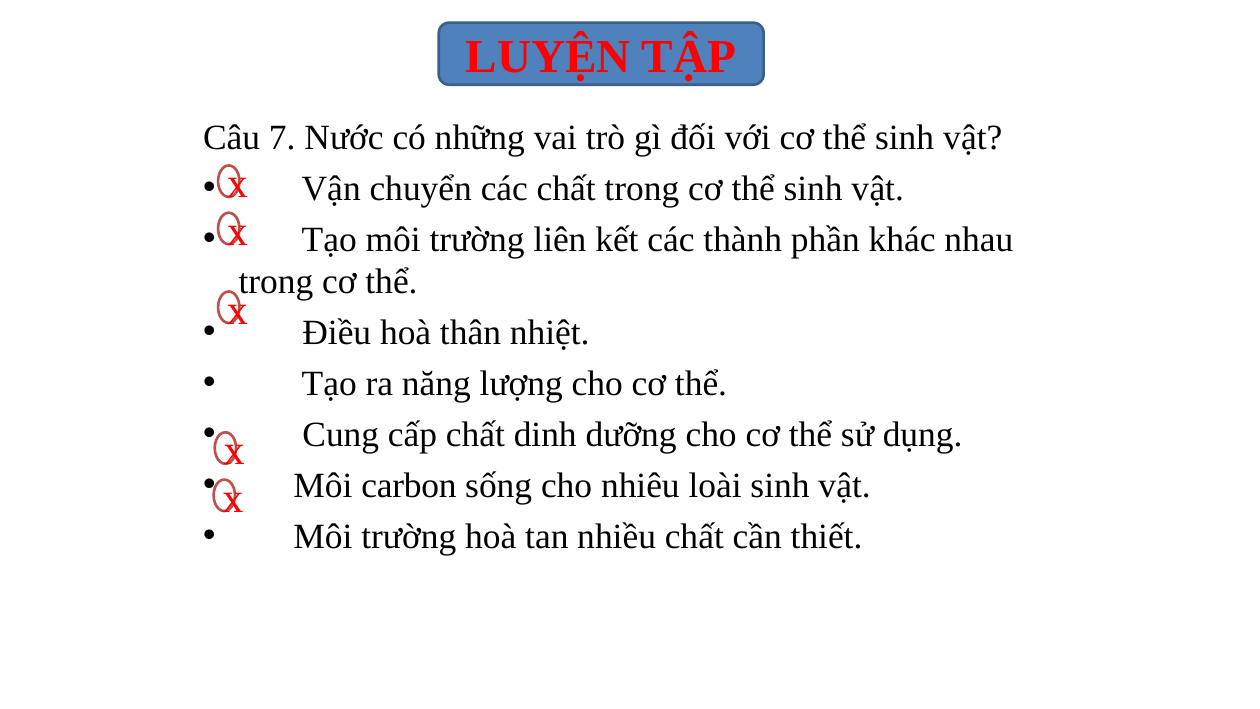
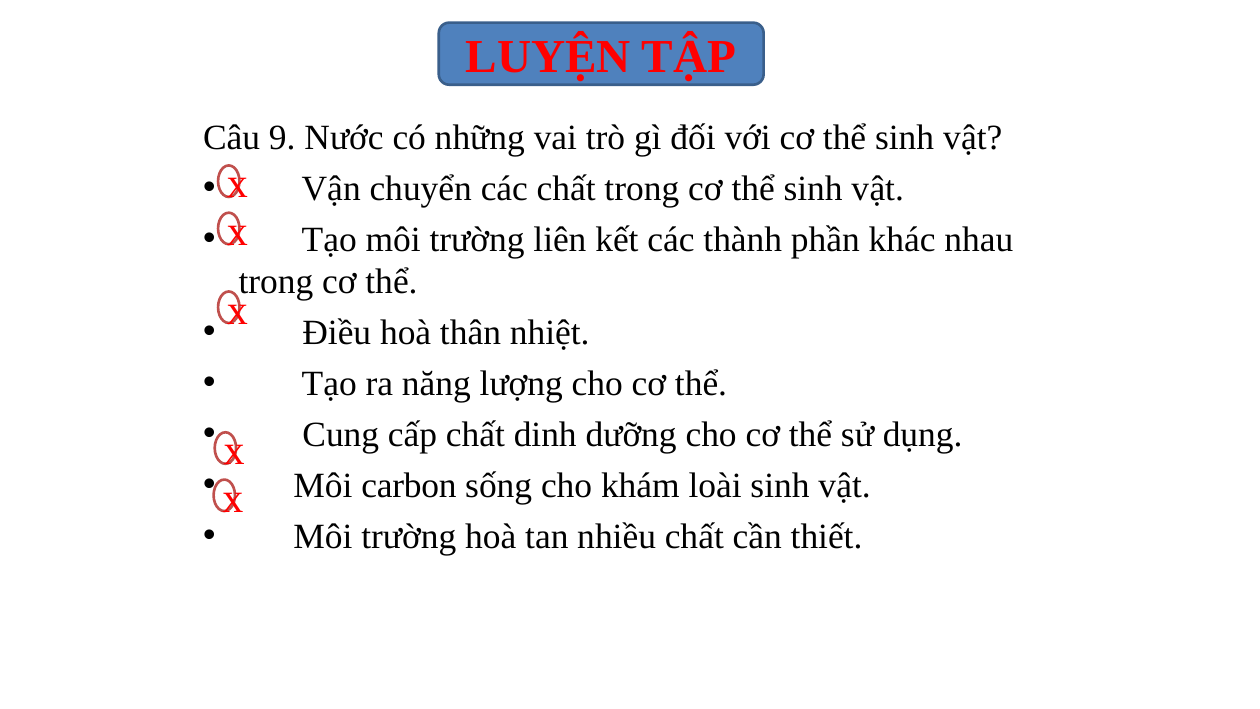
7: 7 -> 9
nhiêu: nhiêu -> khám
